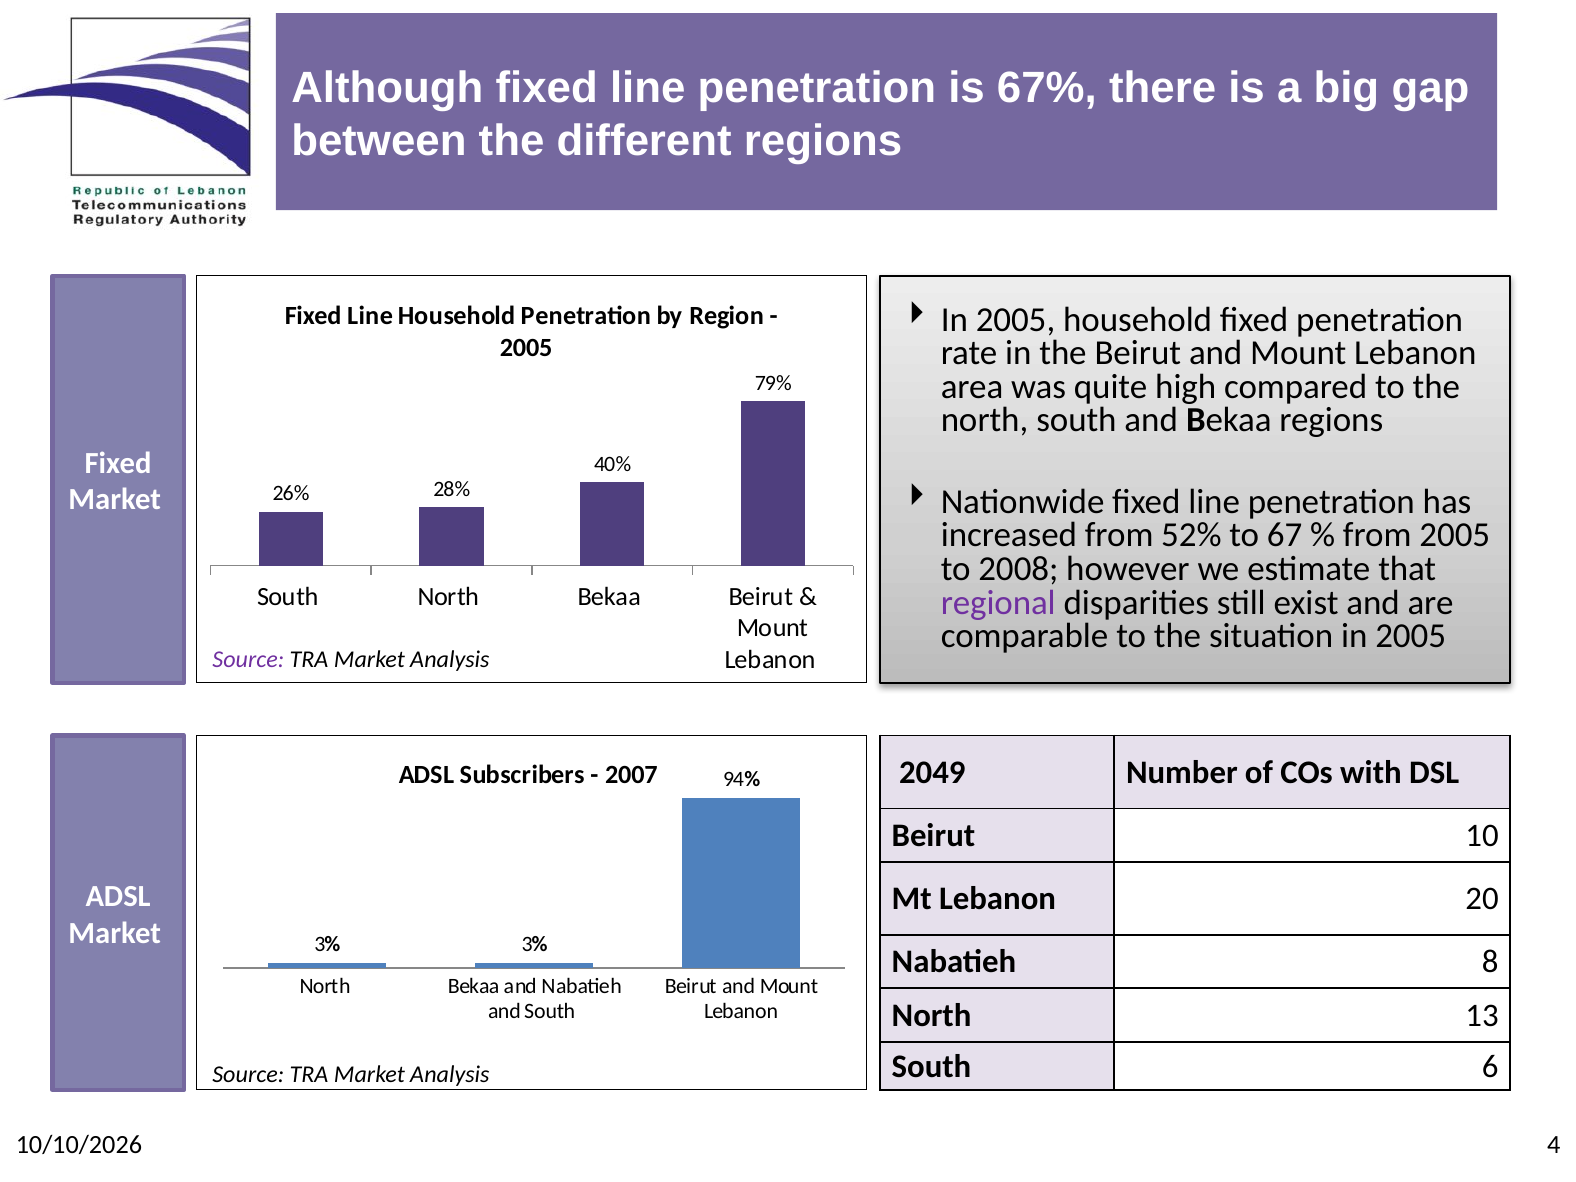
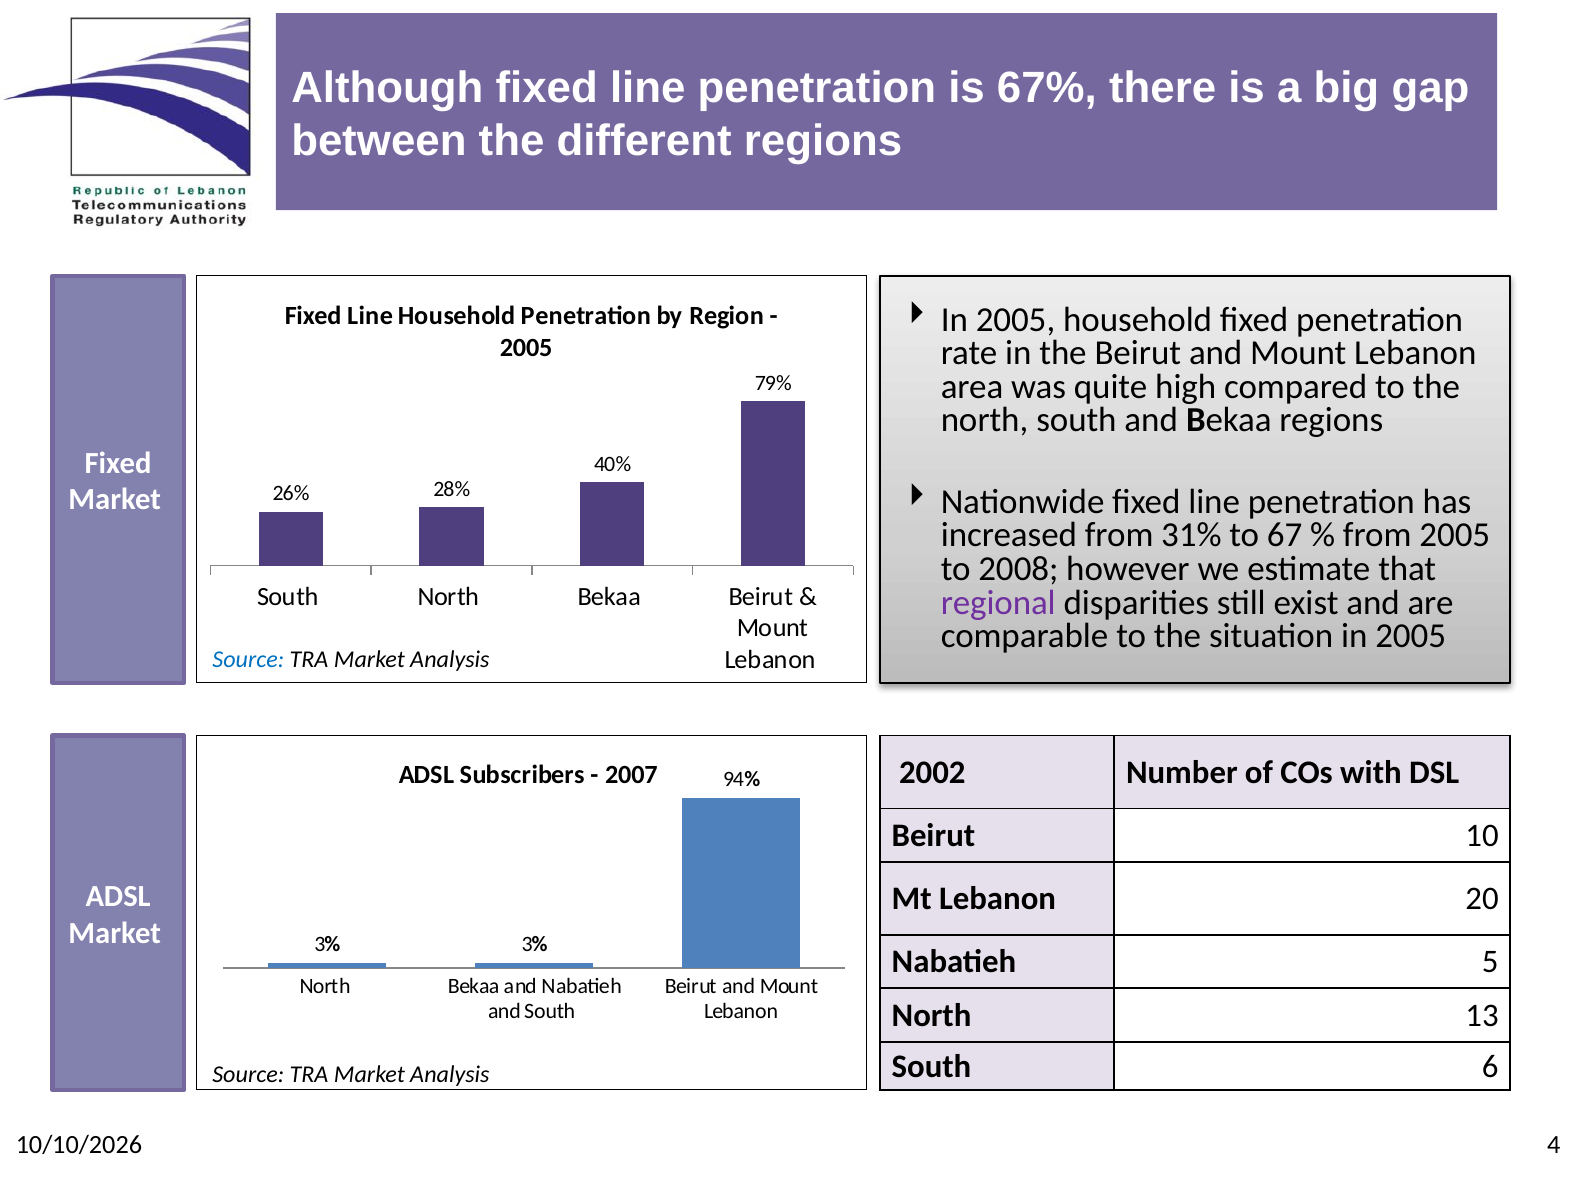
52%: 52% -> 31%
Source at (248, 659) colour: purple -> blue
2049: 2049 -> 2002
8: 8 -> 5
